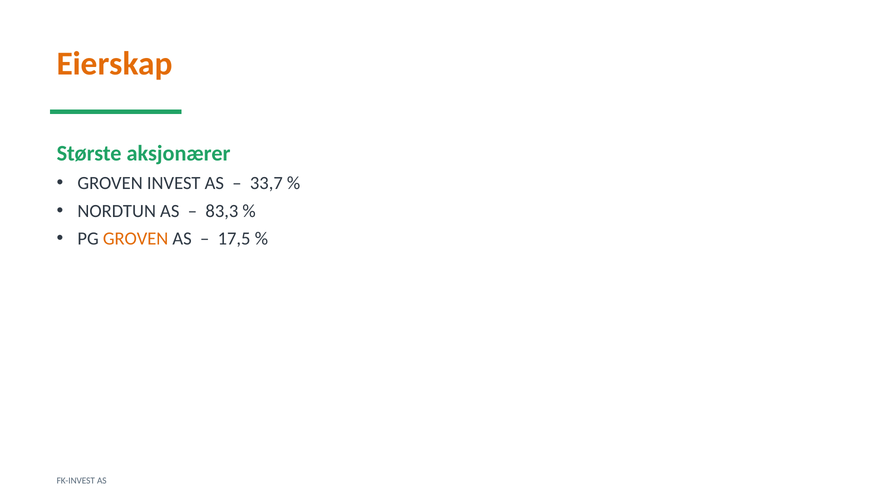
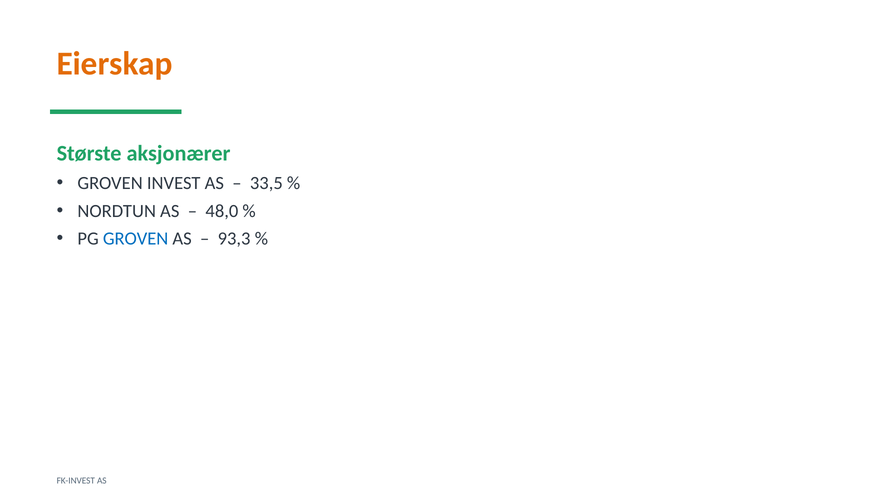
33,7: 33,7 -> 33,5
83,3: 83,3 -> 48,0
GROVEN at (136, 239) colour: orange -> blue
17,5: 17,5 -> 93,3
